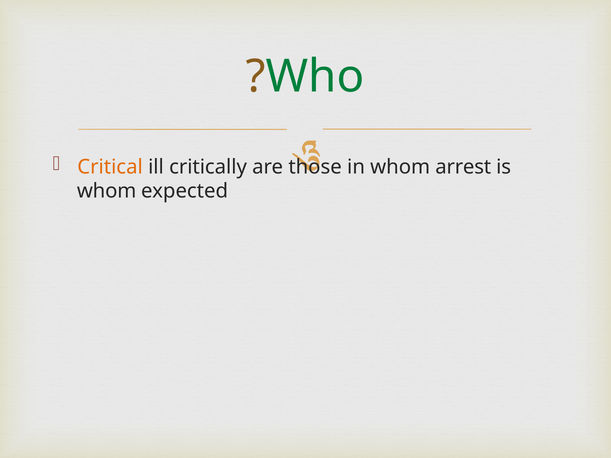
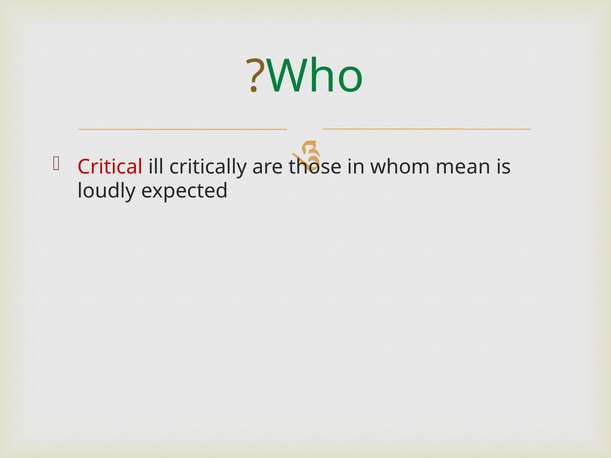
Critical colour: orange -> red
arrest: arrest -> mean
whom at (107, 191): whom -> loudly
